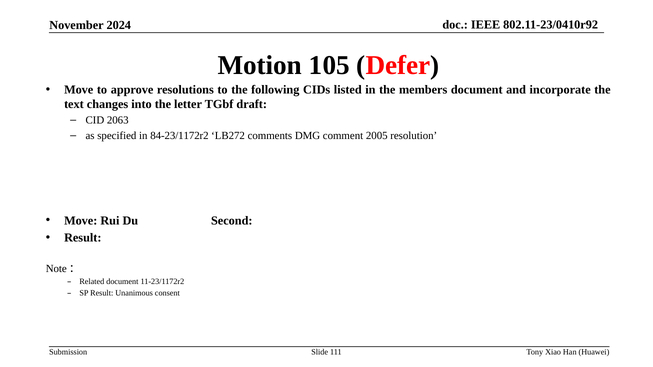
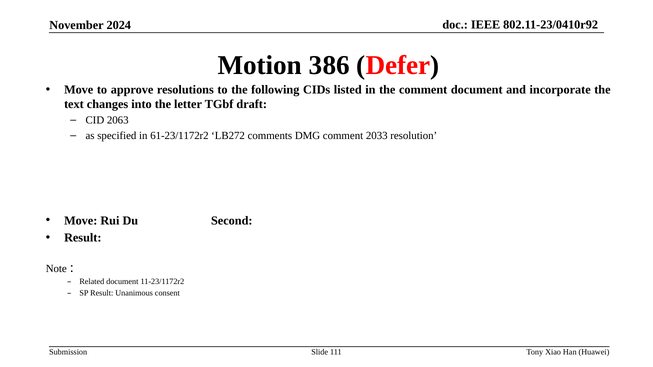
105: 105 -> 386
the members: members -> comment
84-23/1172r2: 84-23/1172r2 -> 61-23/1172r2
2005: 2005 -> 2033
